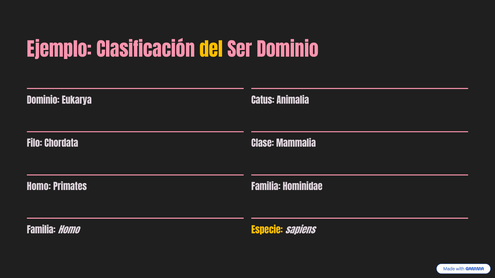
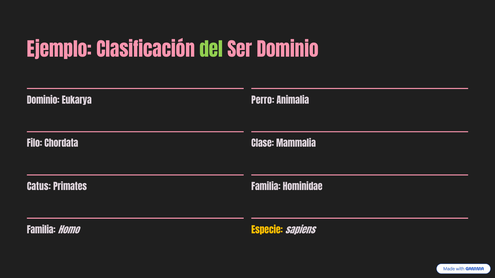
del colour: yellow -> light green
Catus: Catus -> Perro
Homo at (39, 187): Homo -> Catus
